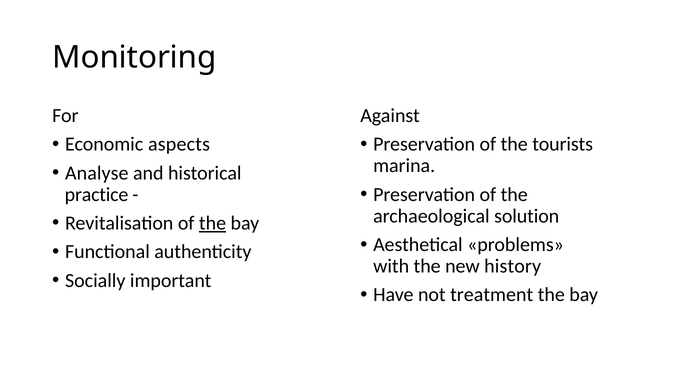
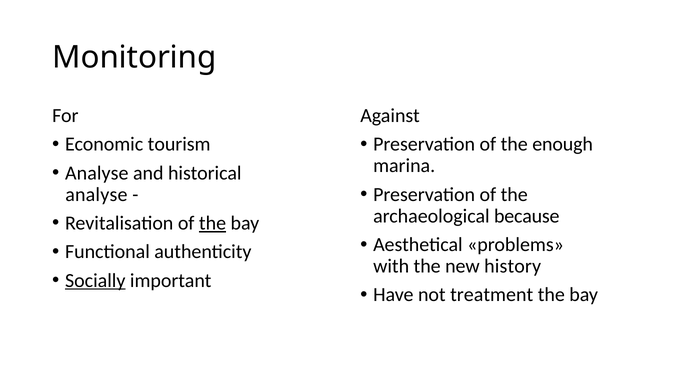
aspects: aspects -> tourism
tourists: tourists -> enough
practice at (97, 195): practice -> analyse
solution: solution -> because
Socially underline: none -> present
